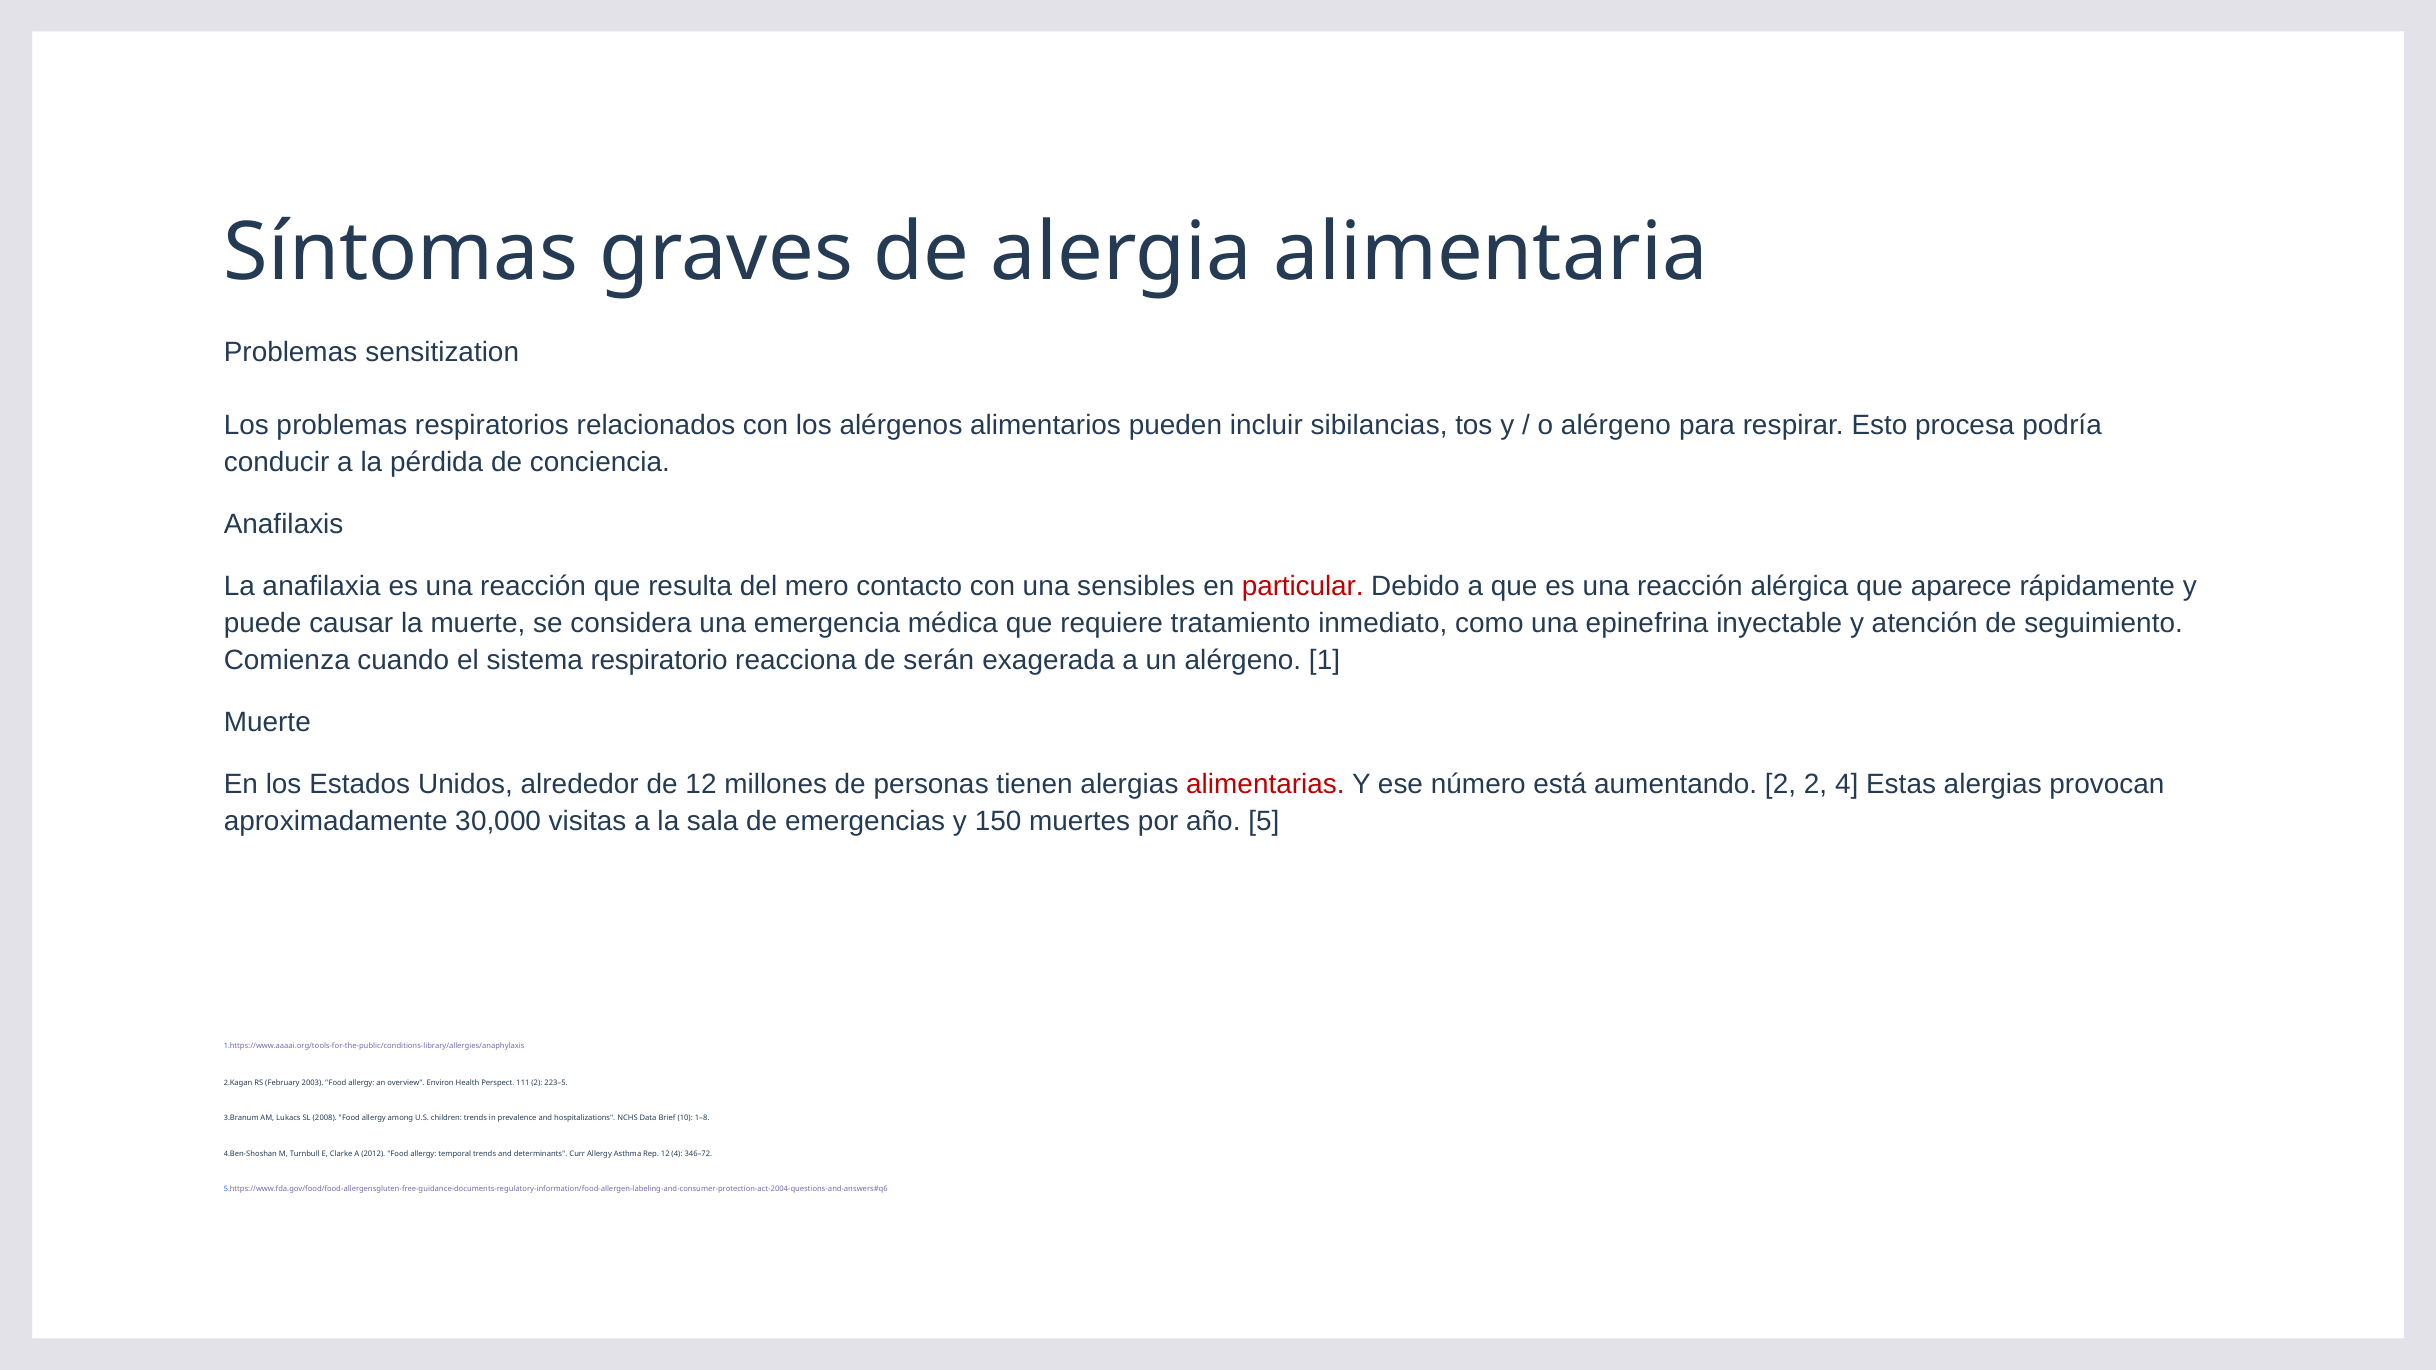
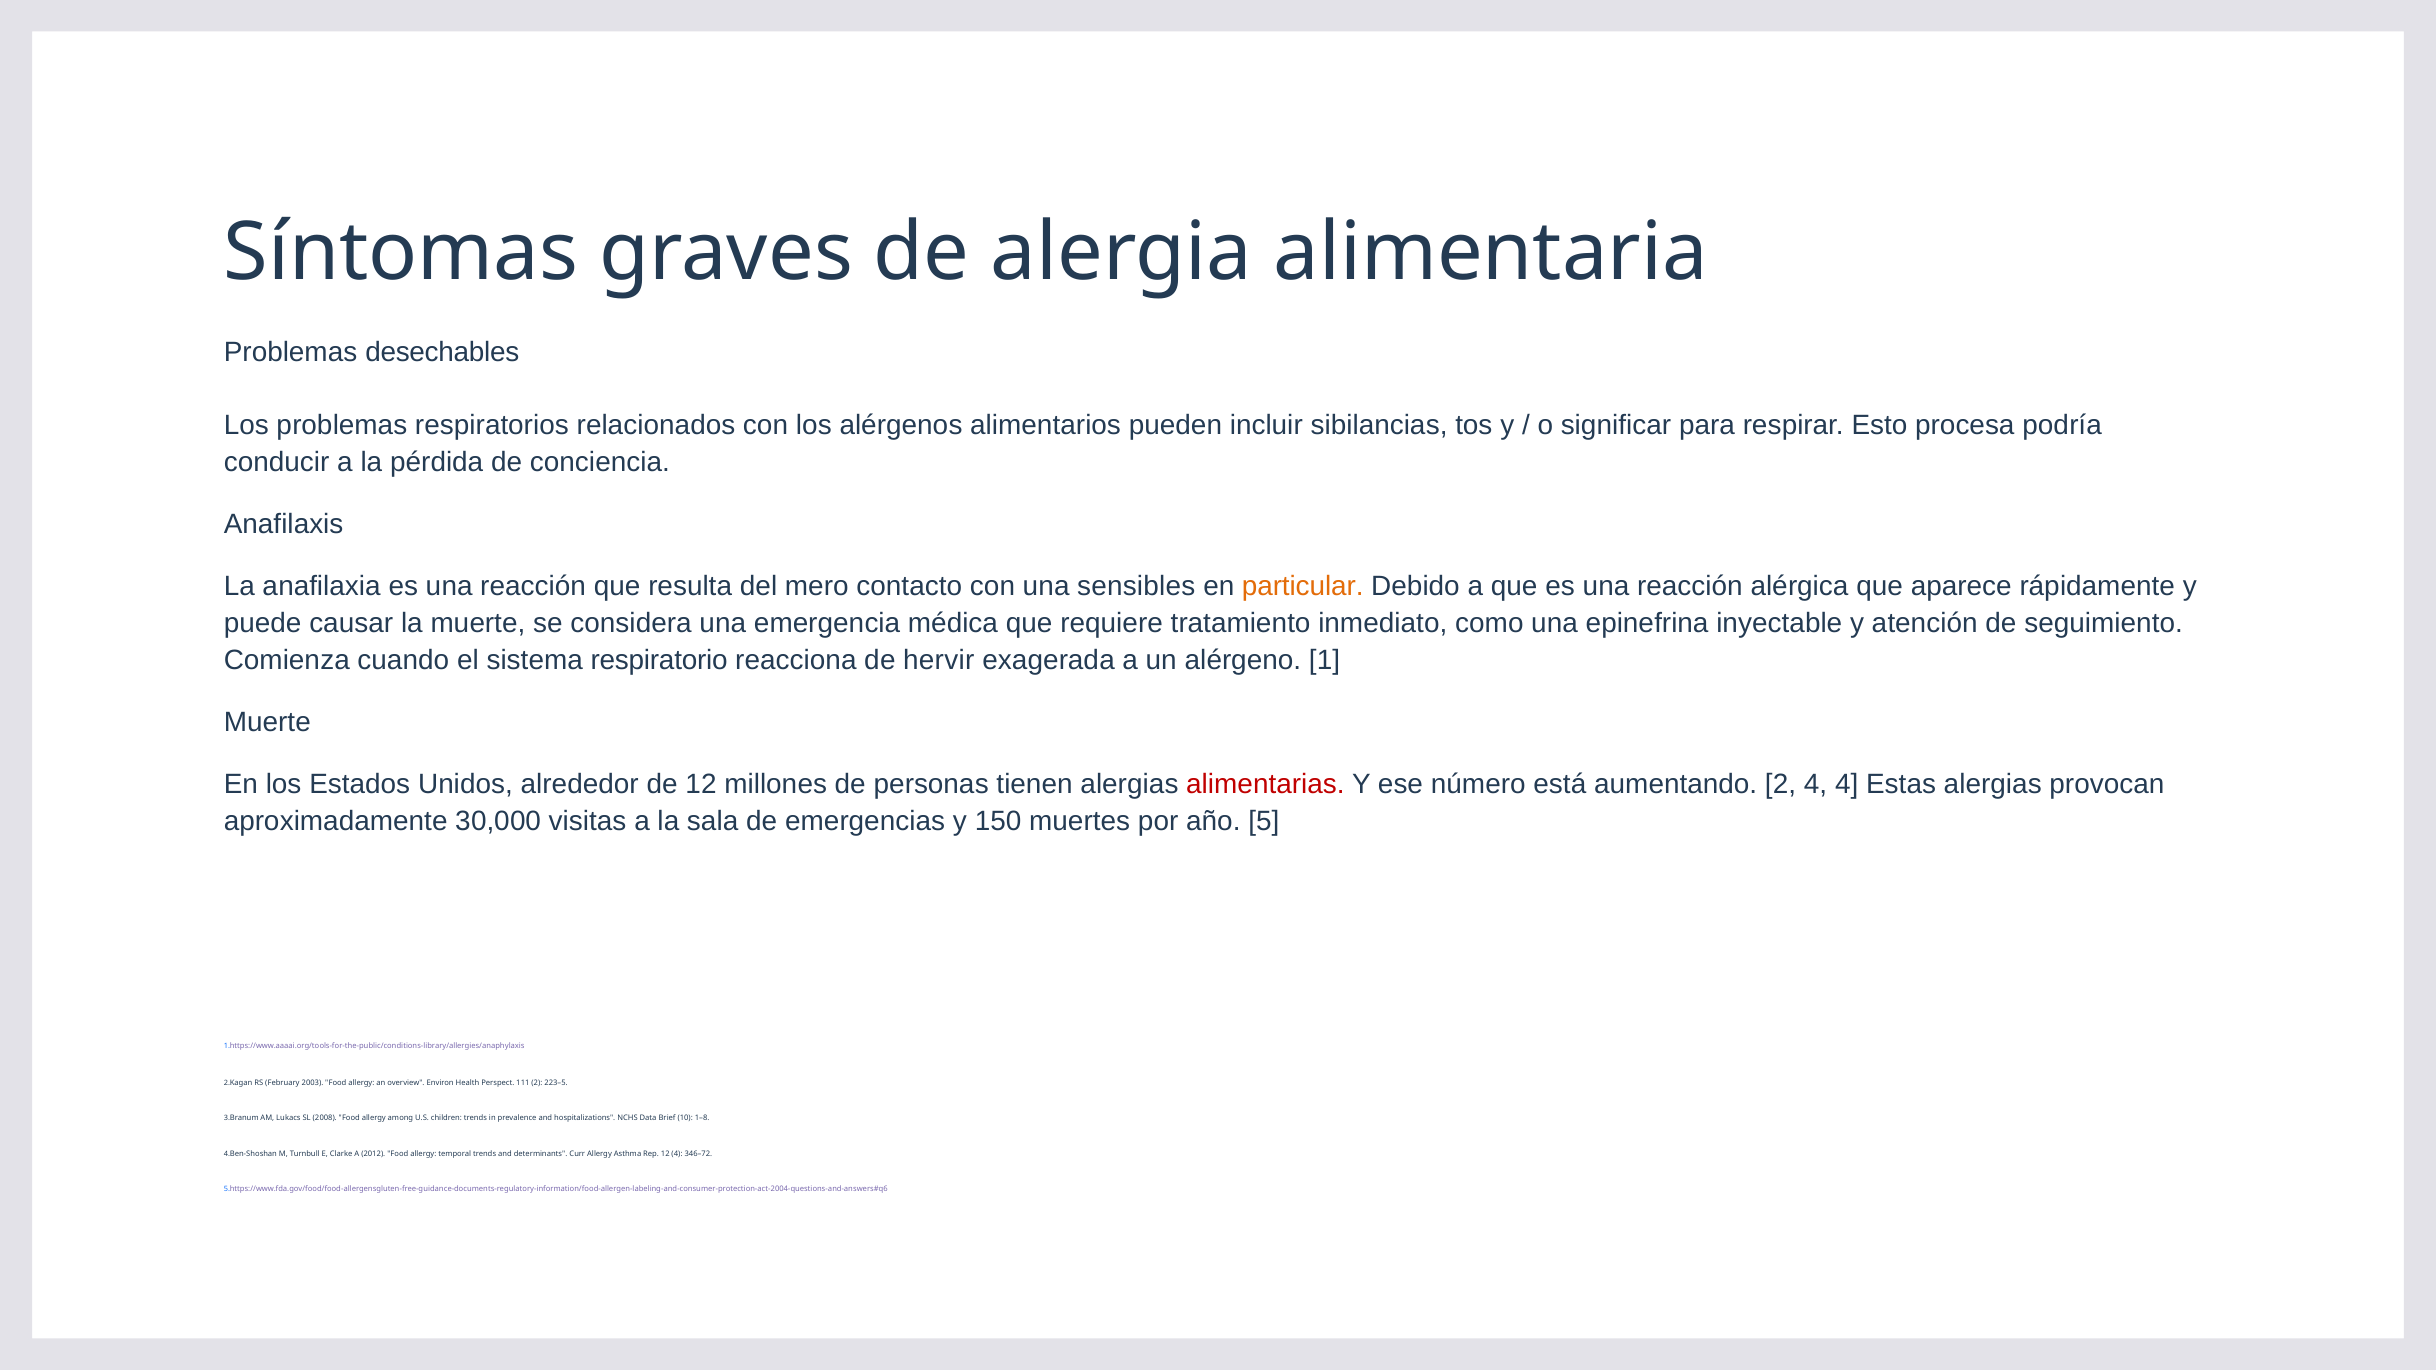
sensitization: sensitization -> desechables
o alérgeno: alérgeno -> significar
particular colour: red -> orange
serán: serán -> hervir
2 2: 2 -> 4
